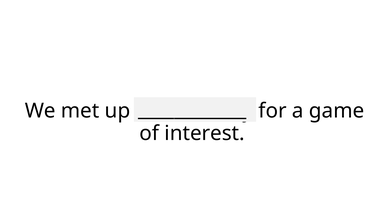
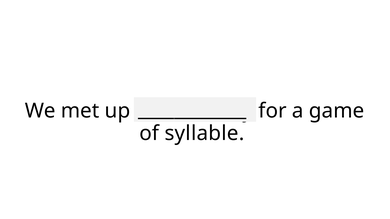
interest: interest -> syllable
